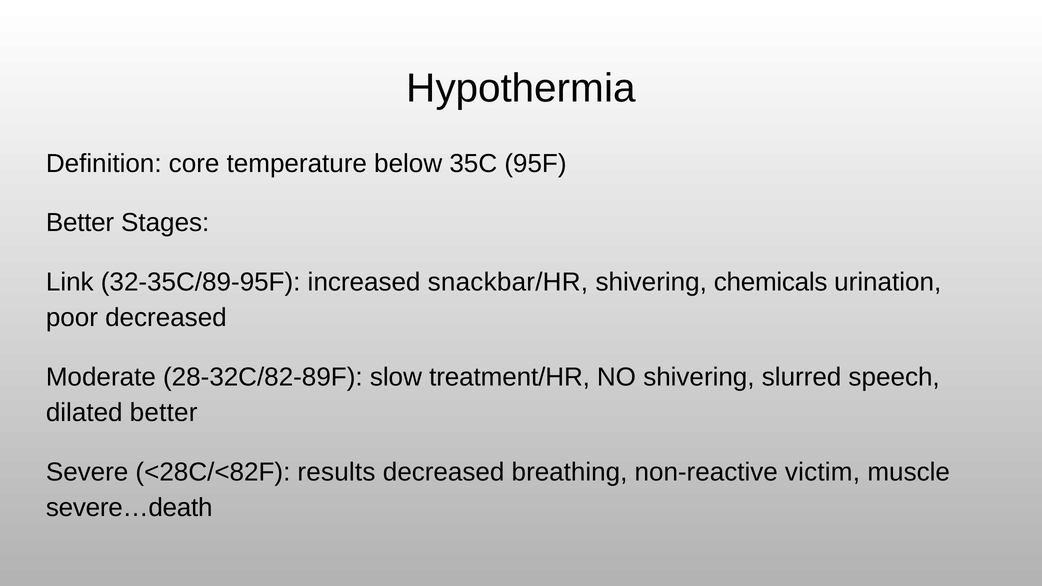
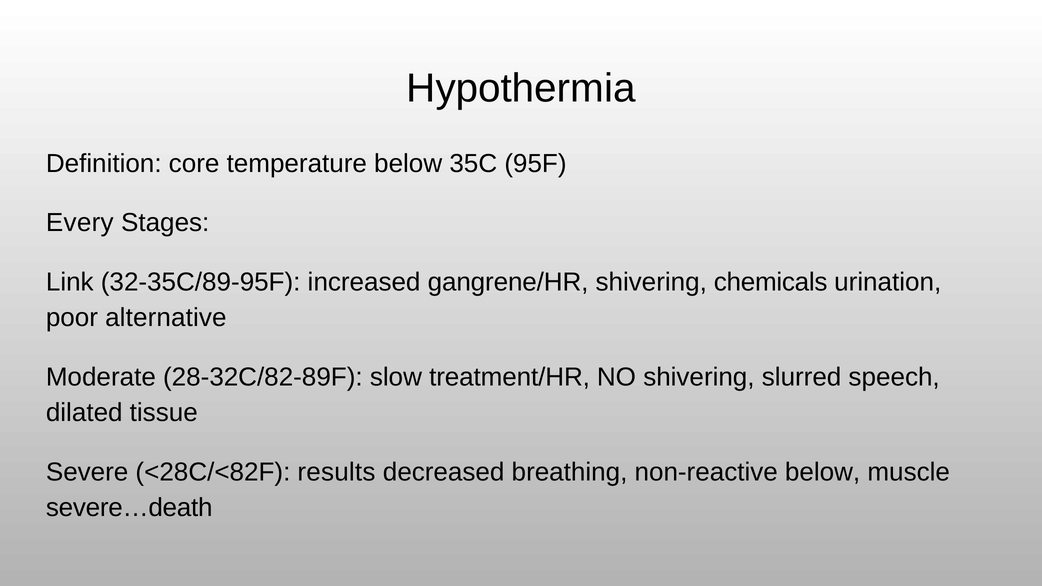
Better at (80, 223): Better -> Every
snackbar/HR: snackbar/HR -> gangrene/HR
poor decreased: decreased -> alternative
dilated better: better -> tissue
non-reactive victim: victim -> below
